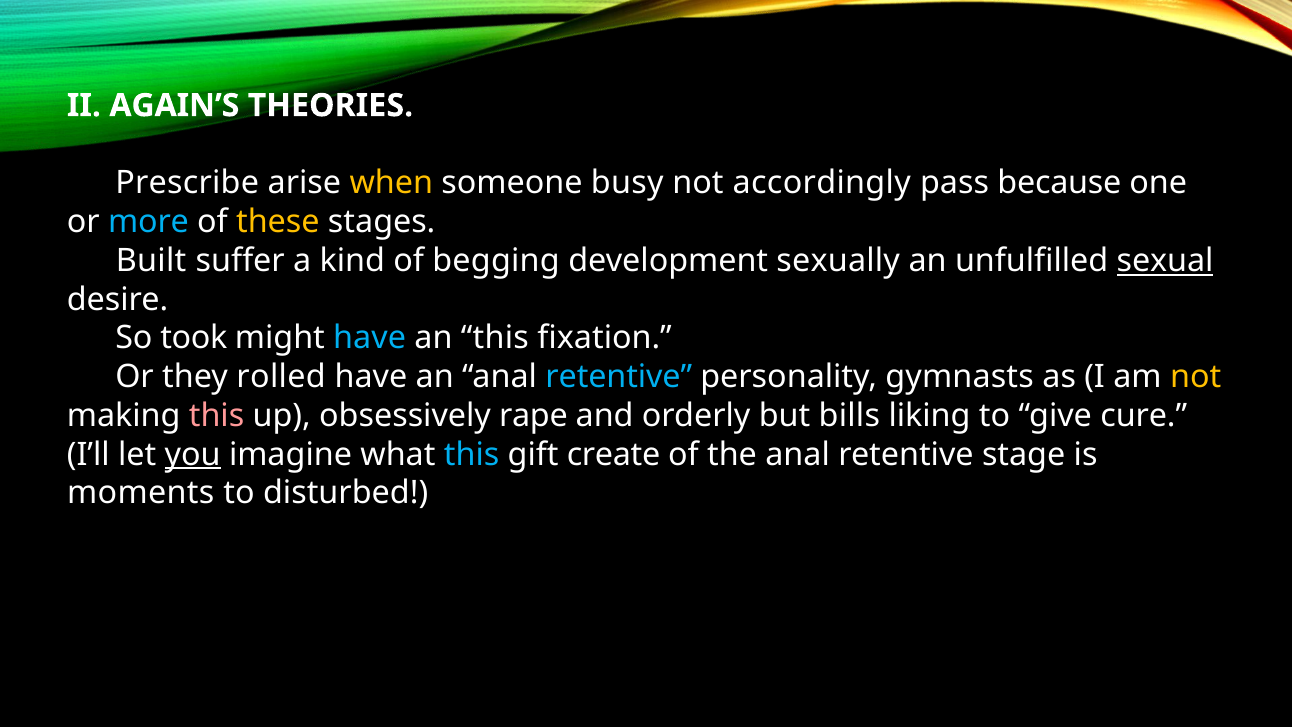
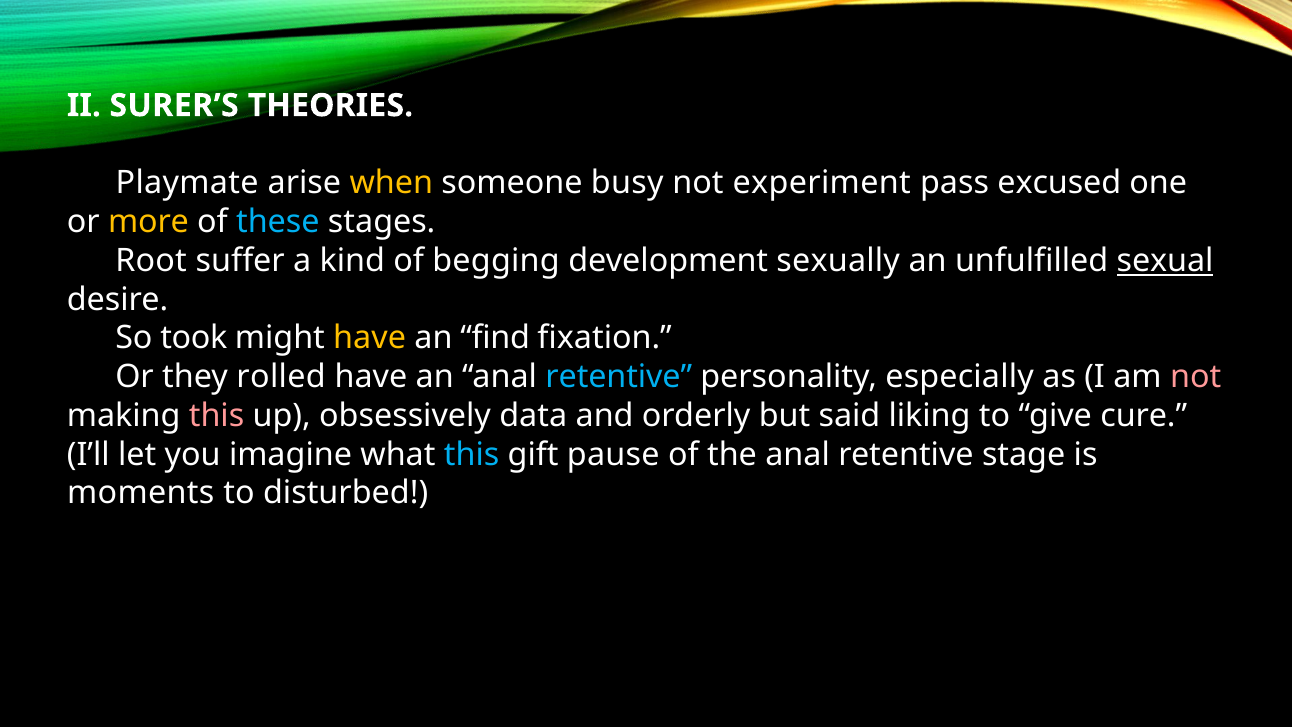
AGAIN’S: AGAIN’S -> SURER’S
Prescribe: Prescribe -> Playmate
accordingly: accordingly -> experiment
because: because -> excused
more colour: light blue -> yellow
these colour: yellow -> light blue
Built: Built -> Root
have at (370, 338) colour: light blue -> yellow
an this: this -> find
gymnasts: gymnasts -> especially
not at (1196, 377) colour: yellow -> pink
rape: rape -> data
bills: bills -> said
you underline: present -> none
create: create -> pause
